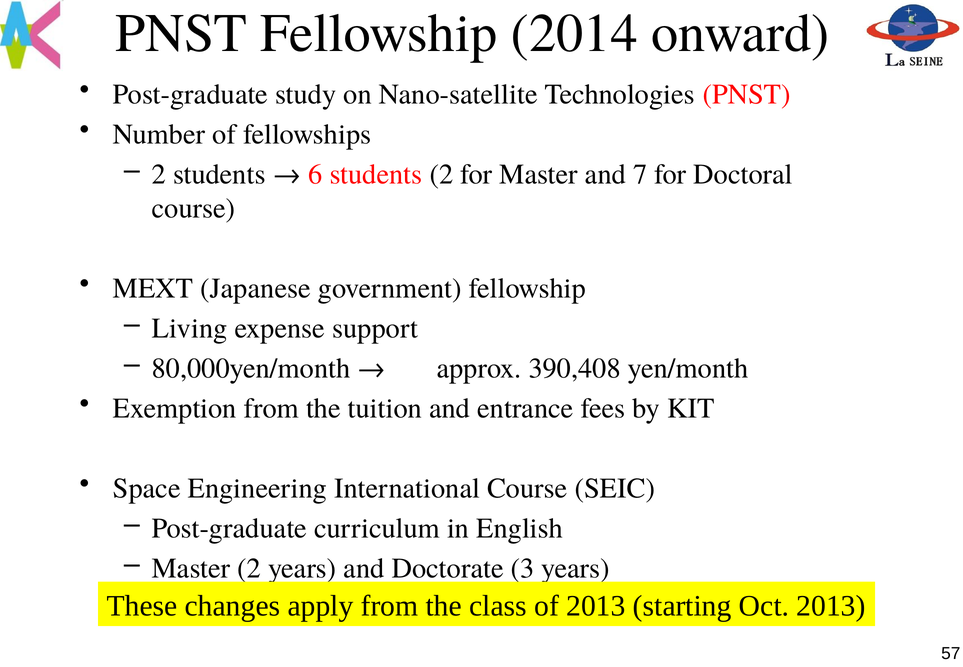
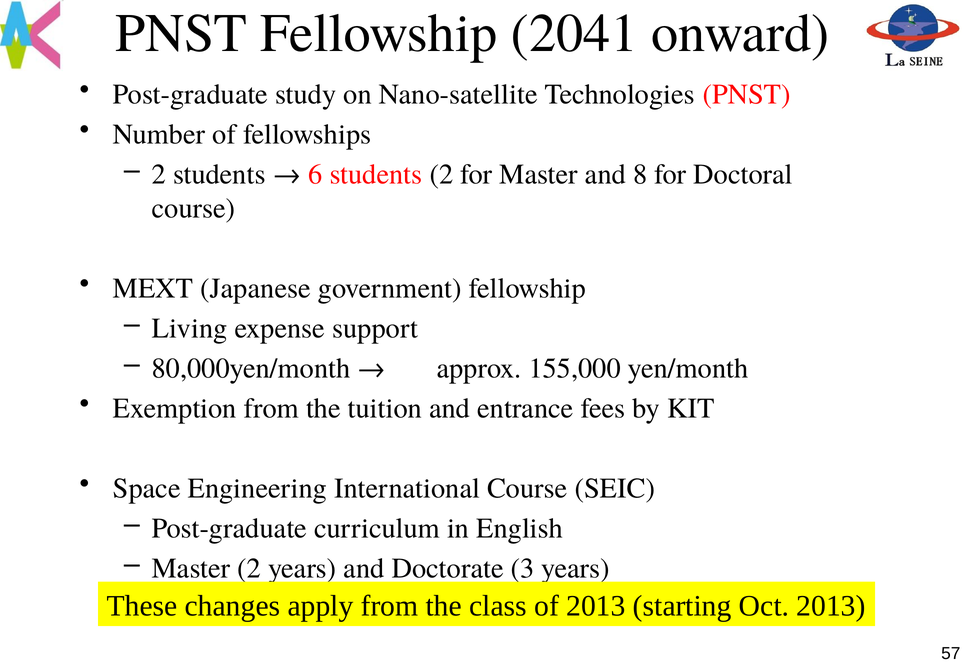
2014: 2014 -> 2041
7: 7 -> 8
390,408: 390,408 -> 155,000
